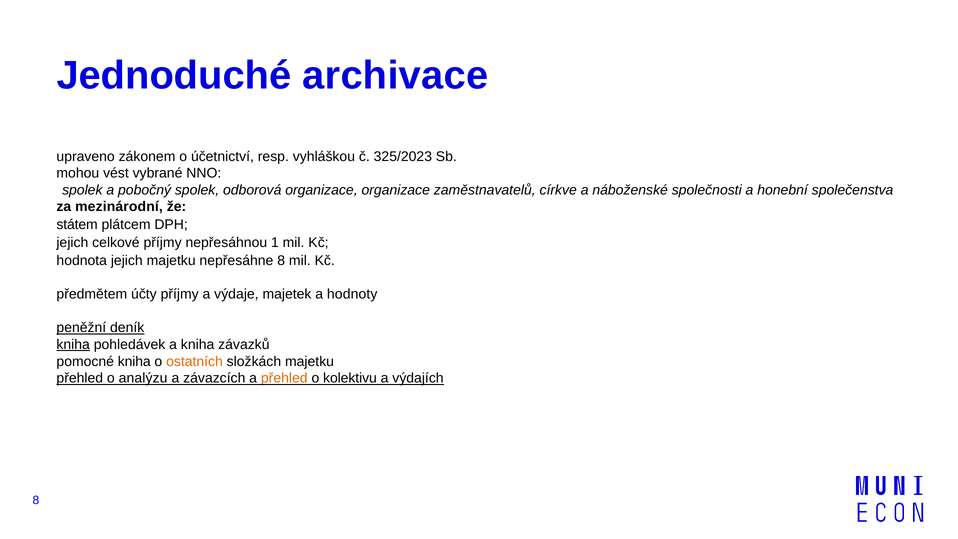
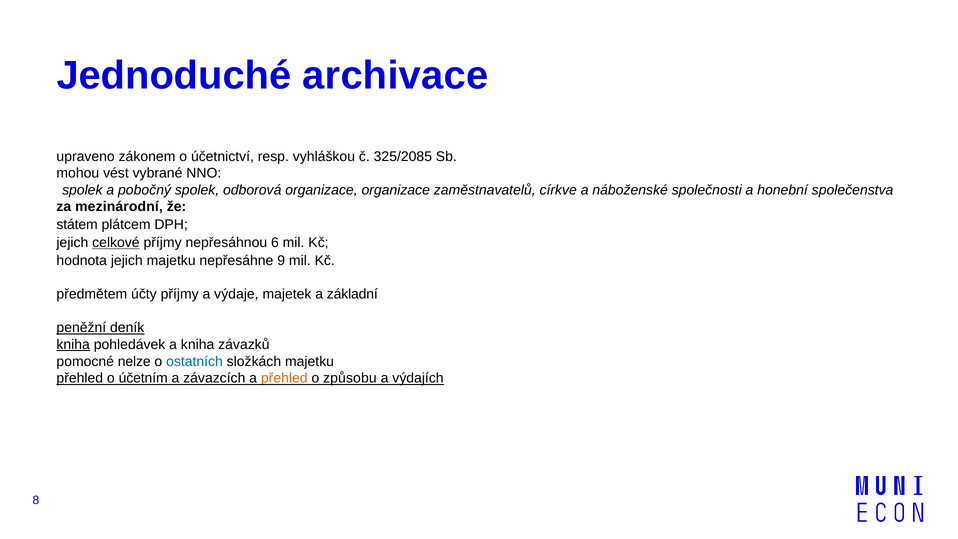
325/2023: 325/2023 -> 325/2085
celkové underline: none -> present
1: 1 -> 6
nepřesáhne 8: 8 -> 9
hodnoty: hodnoty -> základní
pomocné kniha: kniha -> nelze
ostatních colour: orange -> blue
analýzu: analýzu -> účetním
kolektivu: kolektivu -> způsobu
